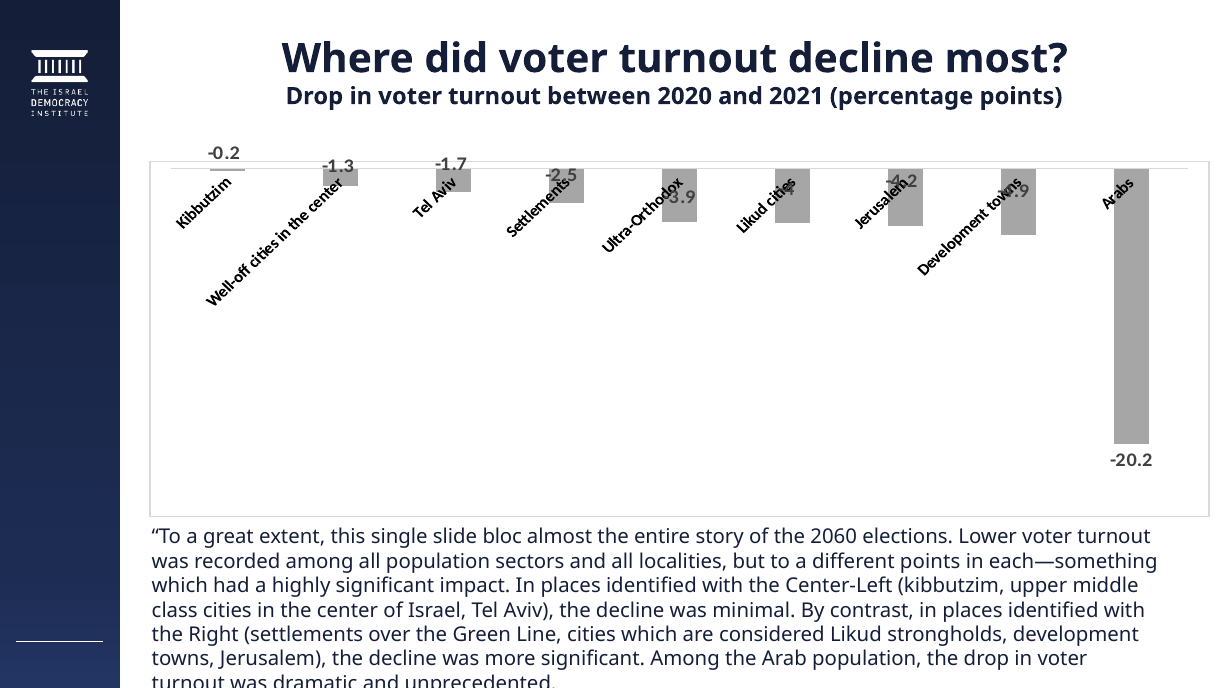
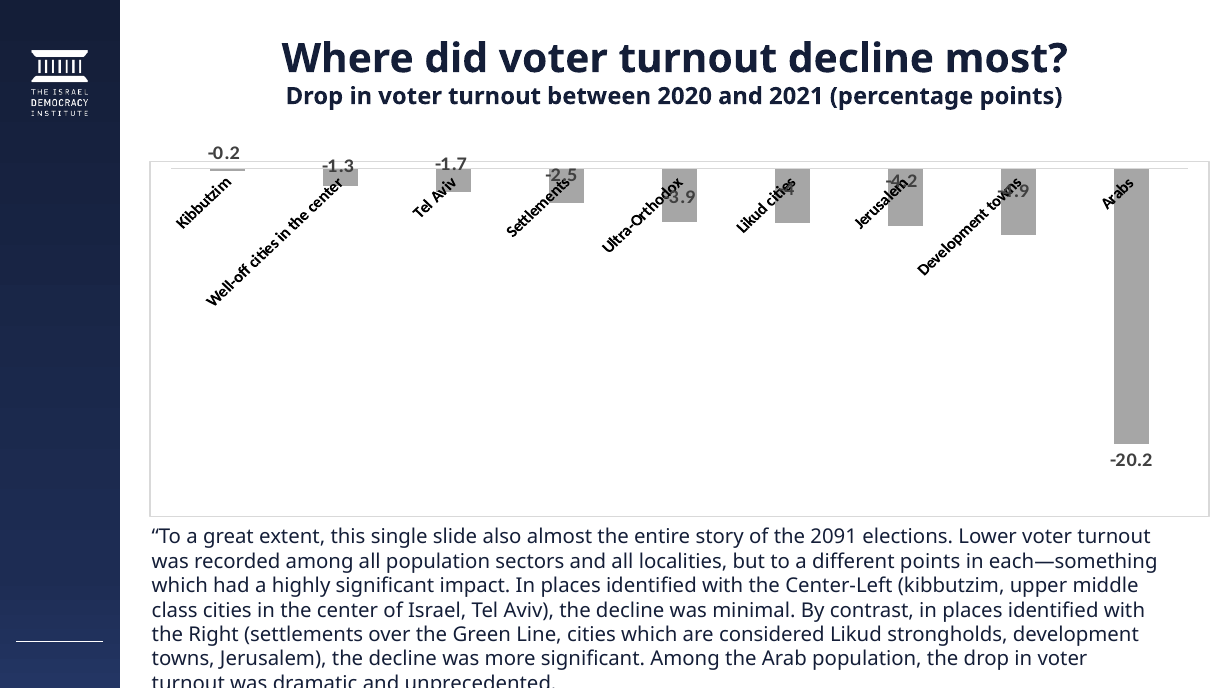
bloc: bloc -> also
2060: 2060 -> 2091
